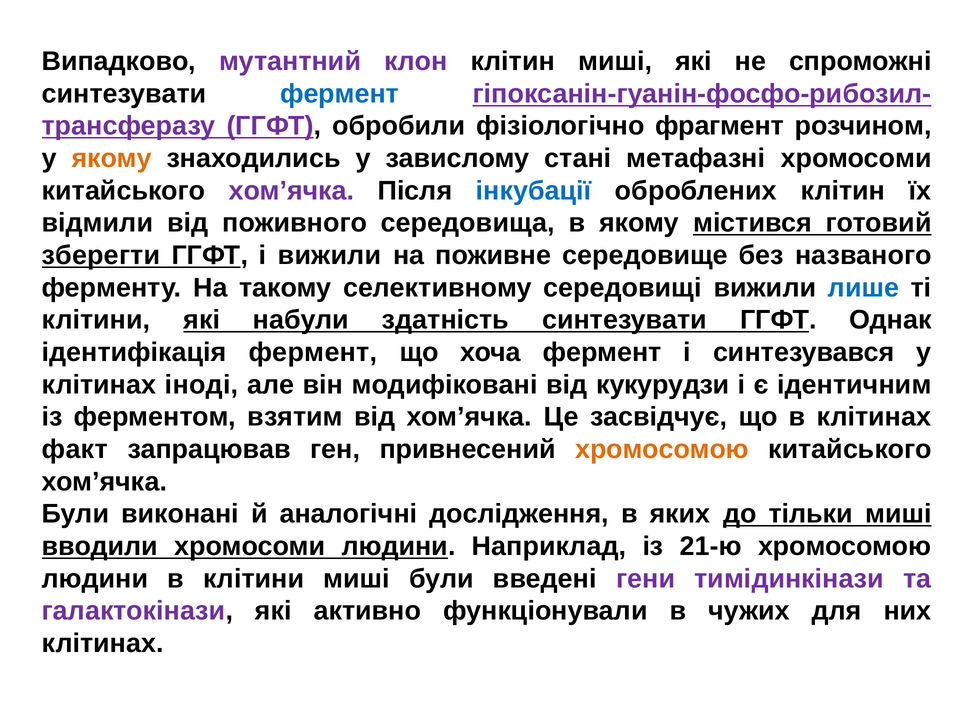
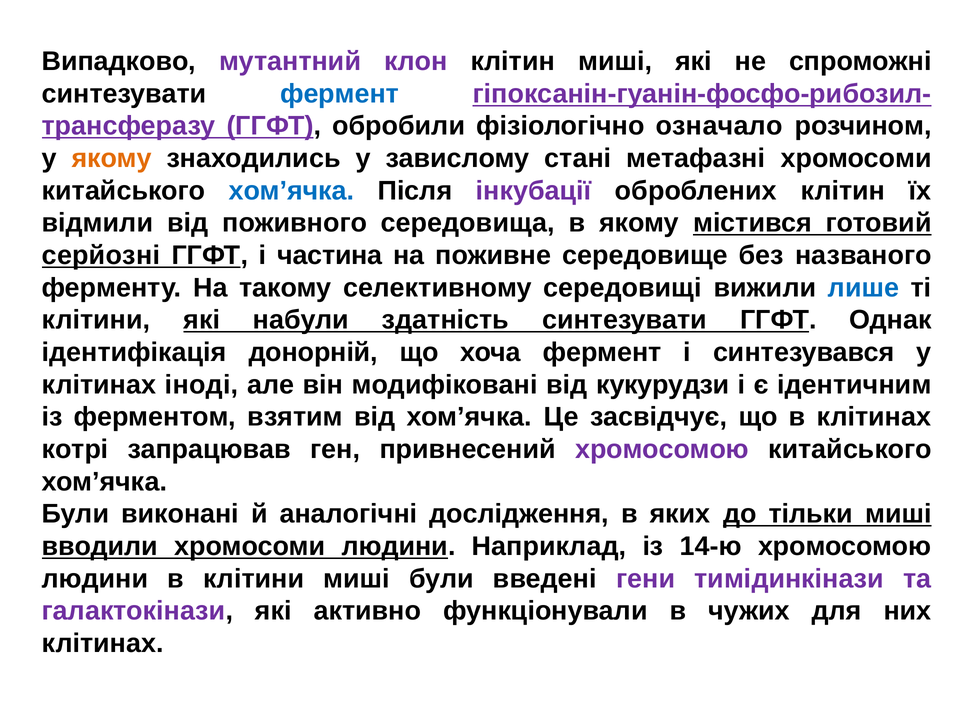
фрагмент: фрагмент -> означало
хом’ячка at (291, 191) colour: purple -> blue
інкубації colour: blue -> purple
зберегти: зберегти -> серйозні
і вижили: вижили -> частина
ідентифікація фермент: фермент -> донорній
факт: факт -> котрі
хромосомою at (662, 449) colour: orange -> purple
21-ю: 21-ю -> 14-ю
